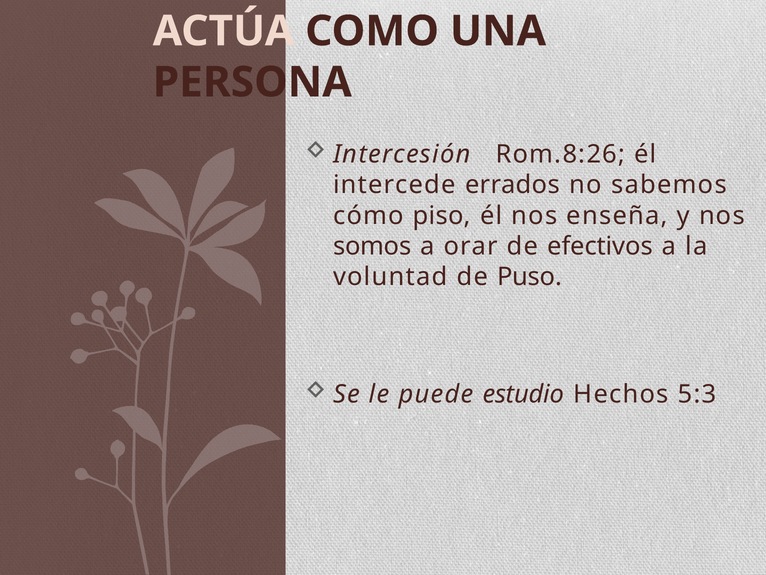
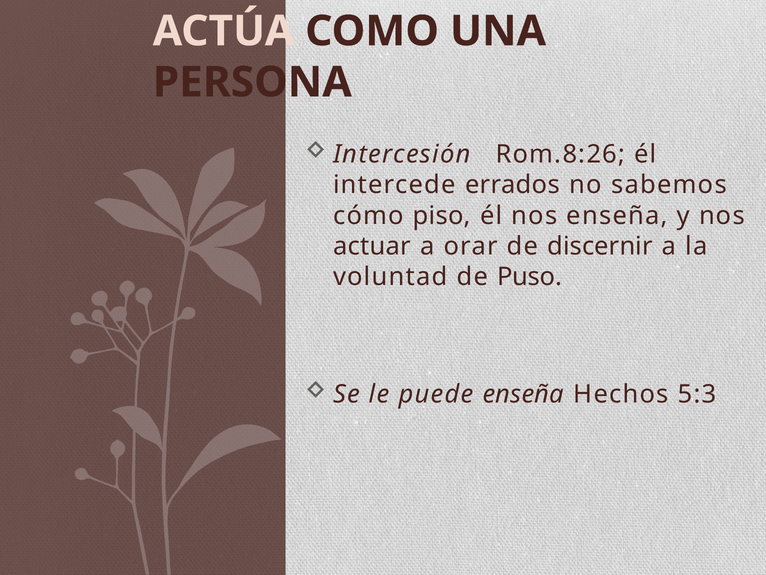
somos: somos -> actuar
efectivos: efectivos -> discernir
puede estudio: estudio -> enseña
